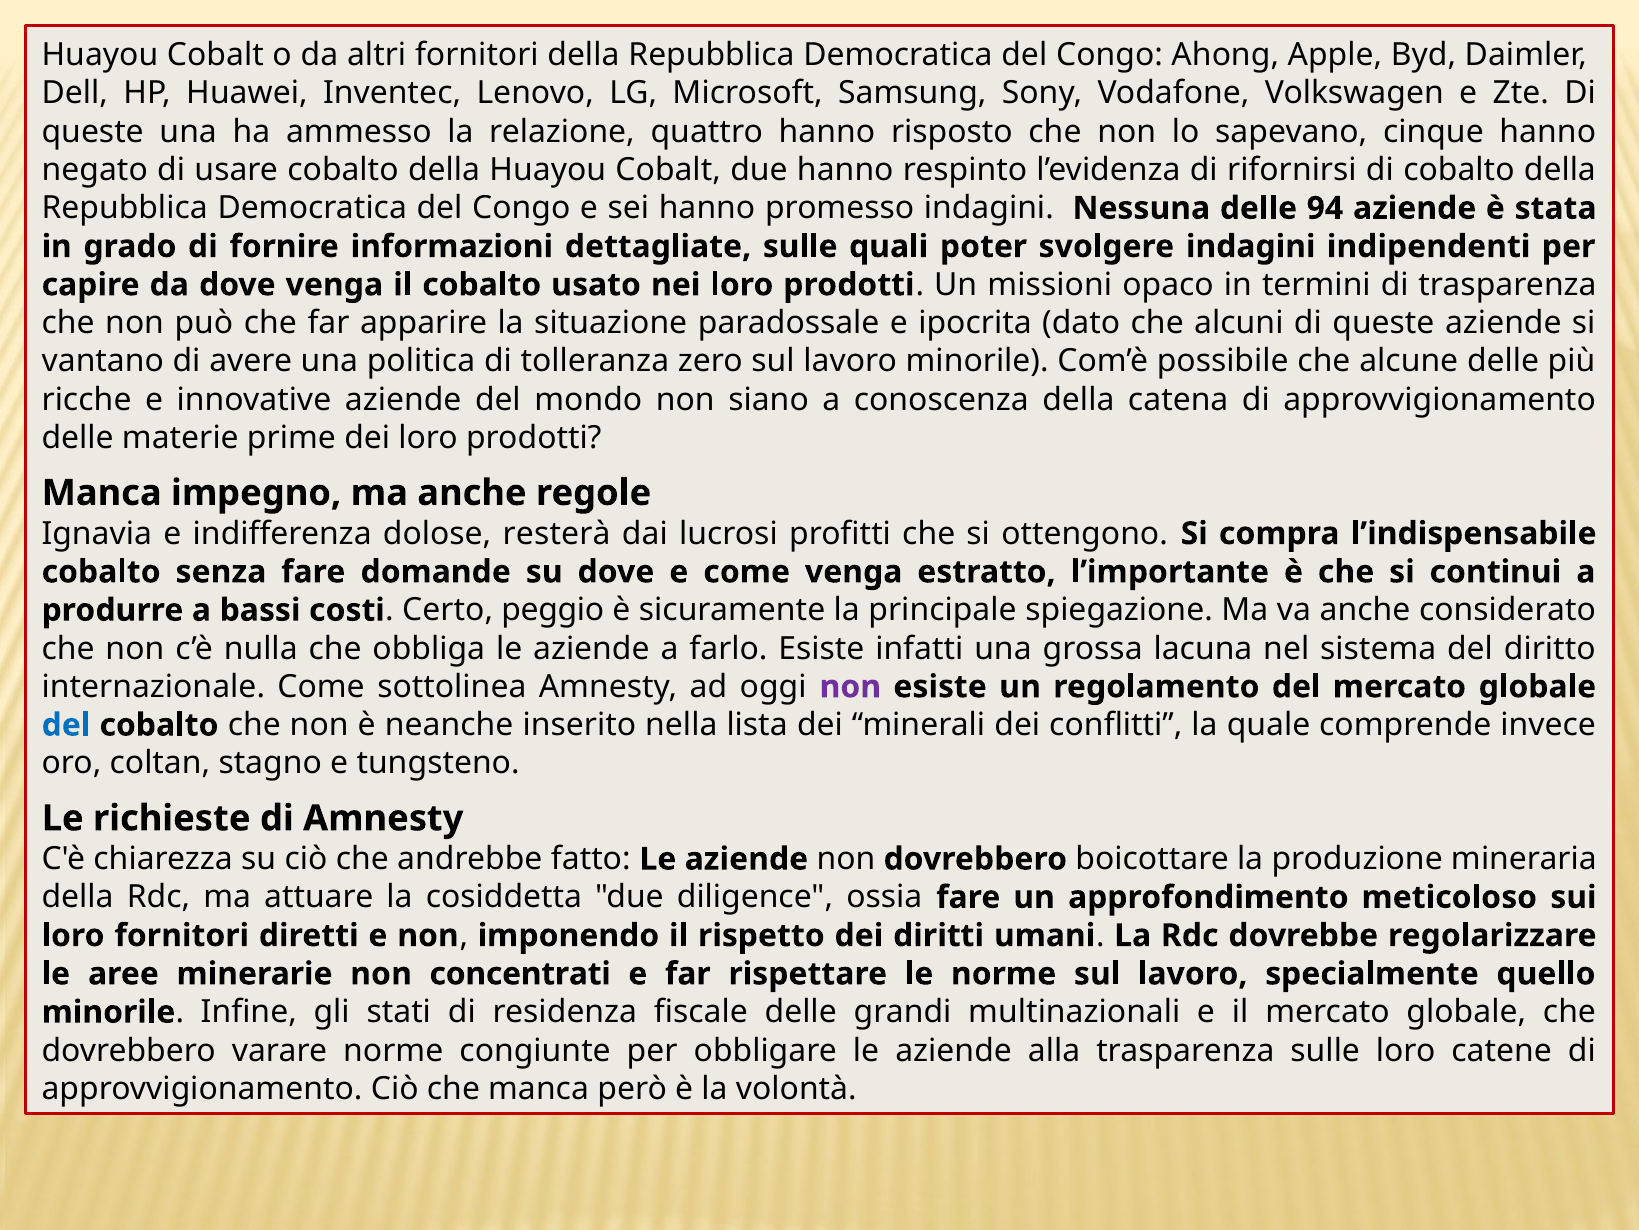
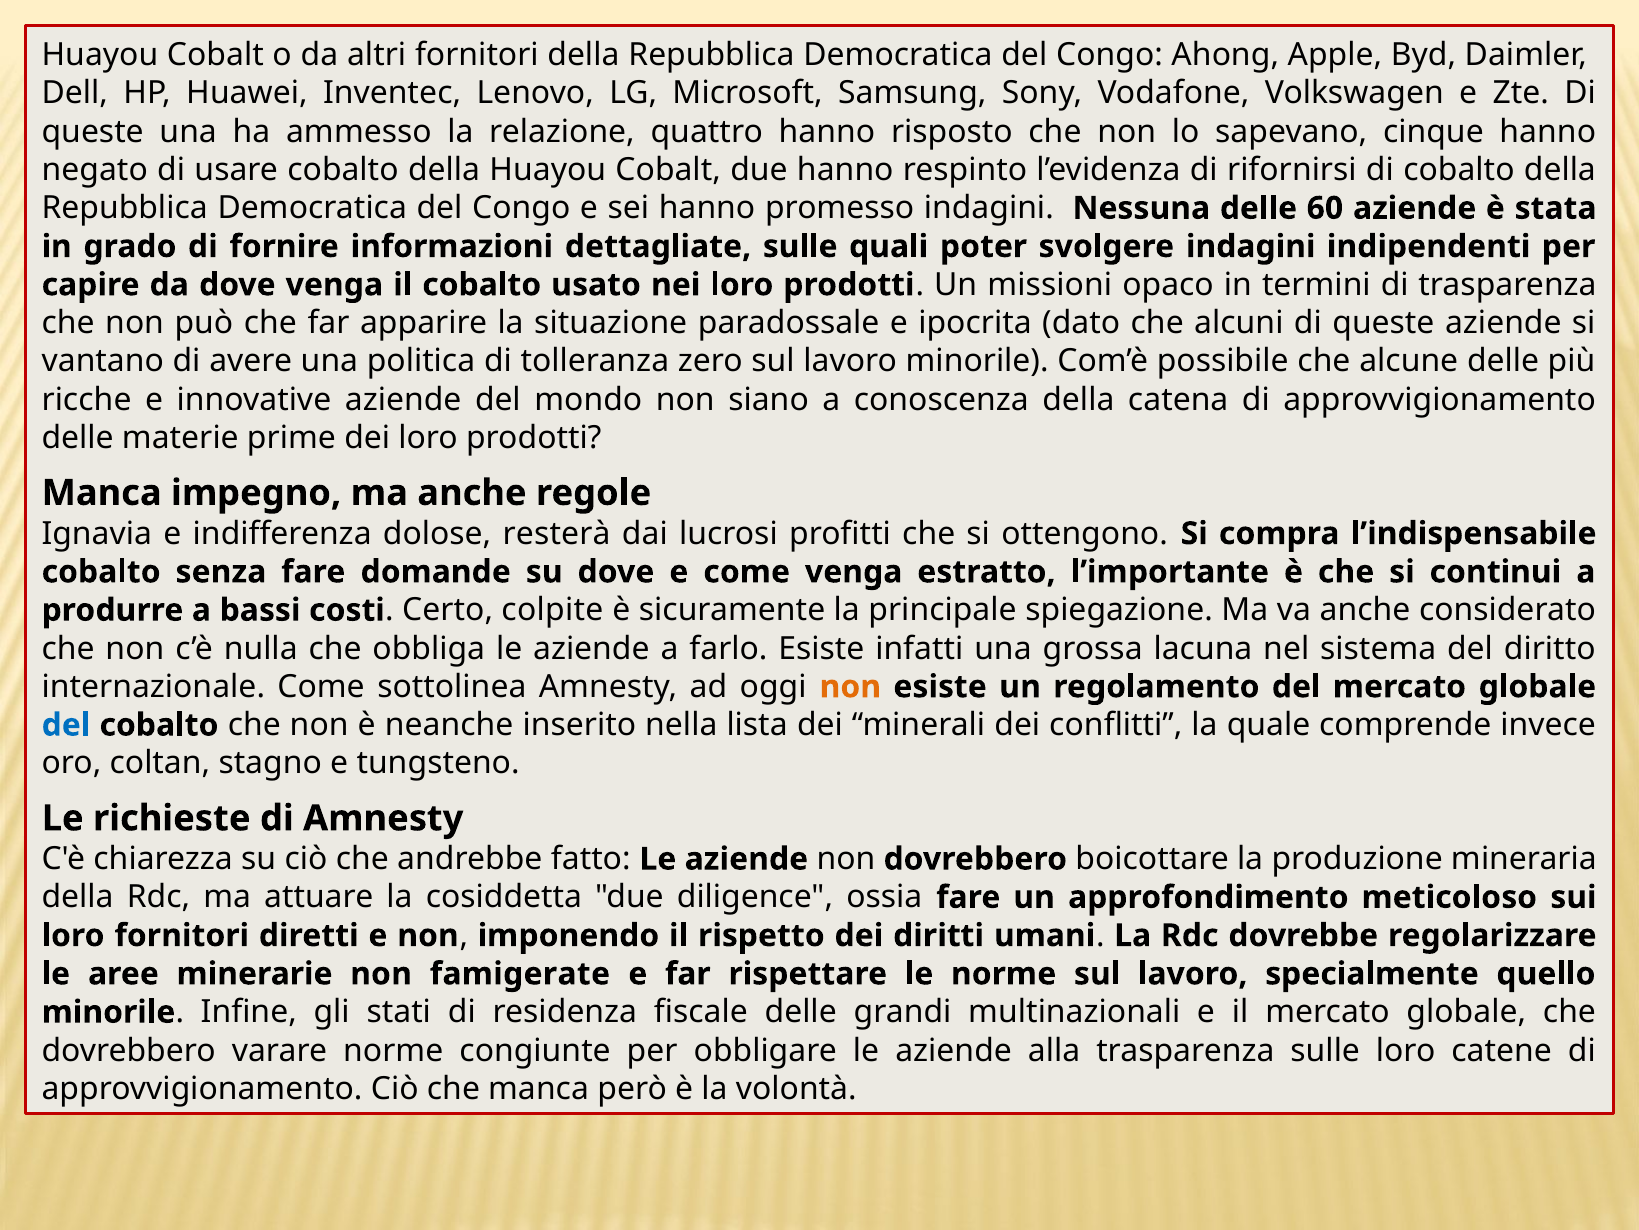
94: 94 -> 60
peggio: peggio -> colpite
non at (850, 686) colour: purple -> orange
concentrati: concentrati -> famigerate
